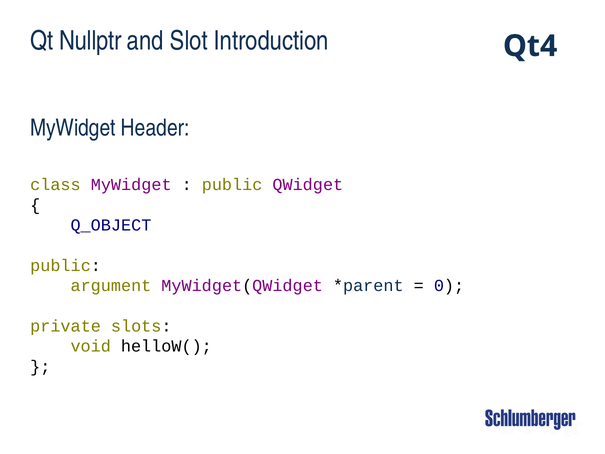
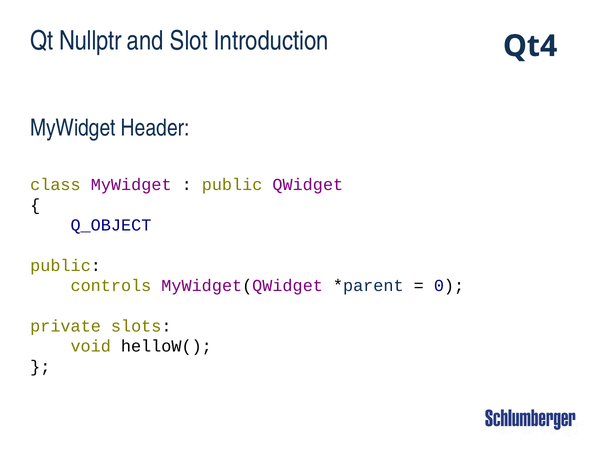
argument: argument -> controls
